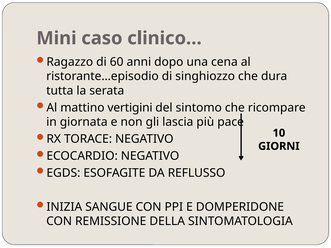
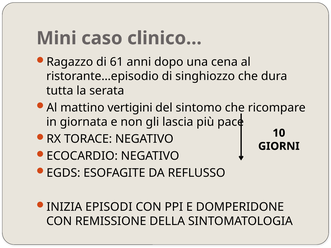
60: 60 -> 61
SANGUE: SANGUE -> EPISODI
